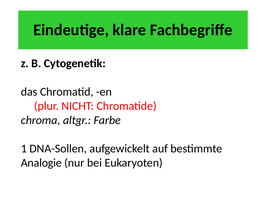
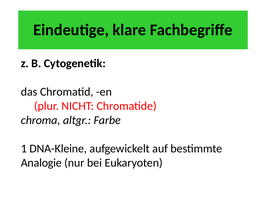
DNA-Sollen: DNA-Sollen -> DNA-Kleine
